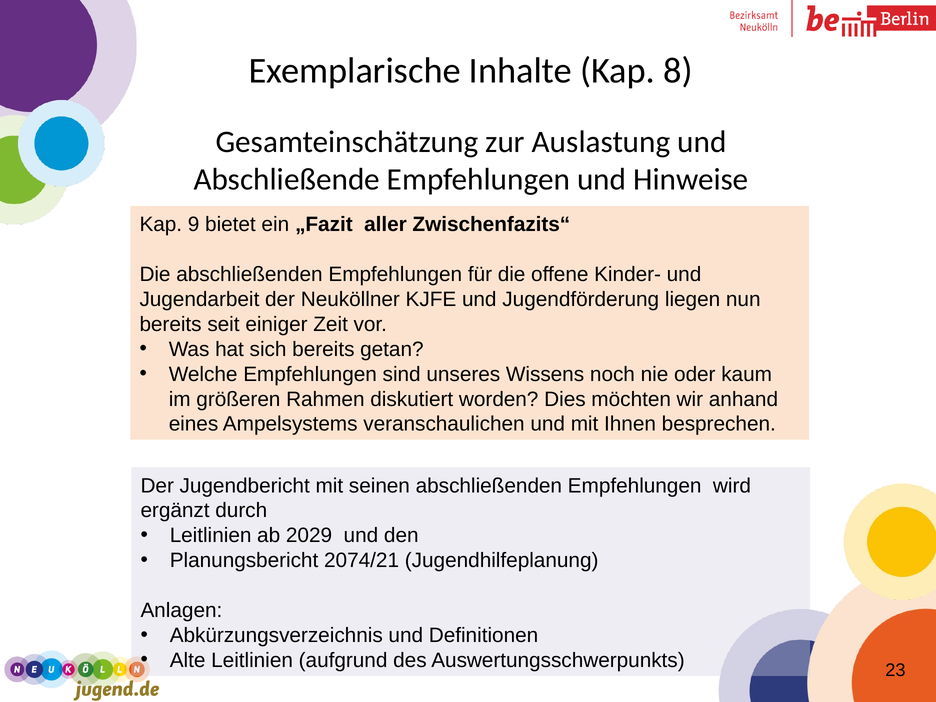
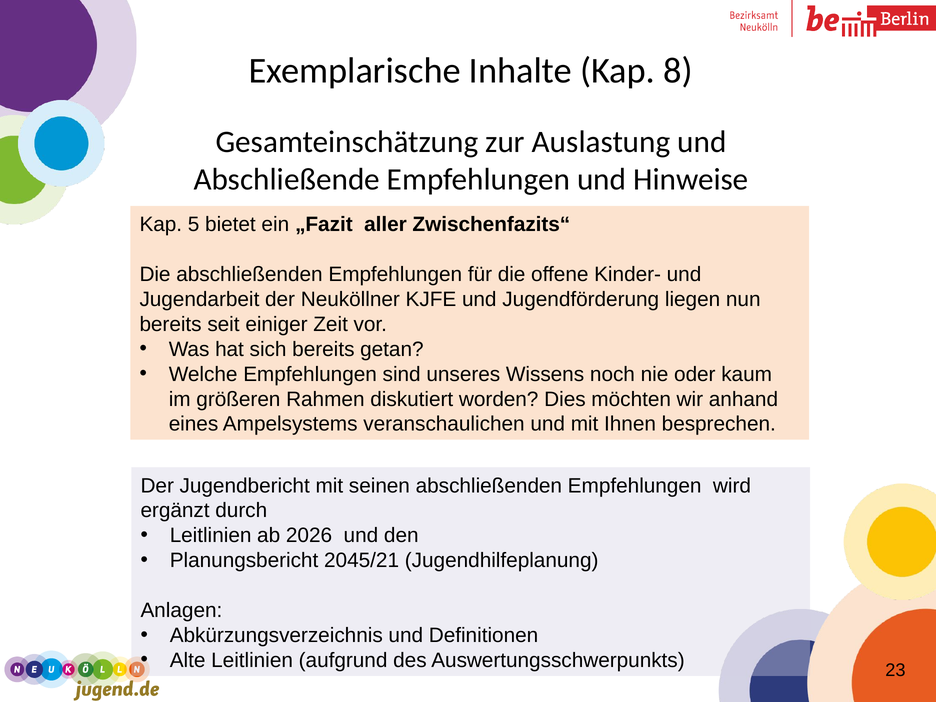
9: 9 -> 5
2029: 2029 -> 2026
2074/21: 2074/21 -> 2045/21
